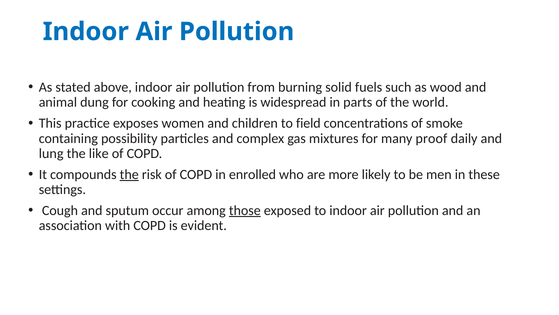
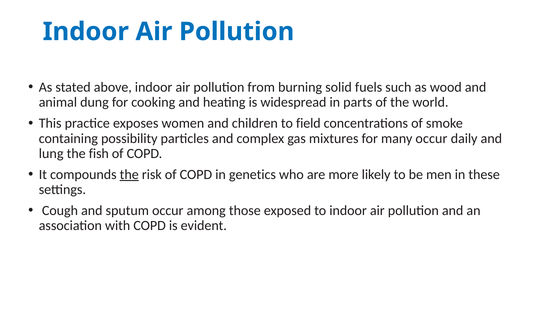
many proof: proof -> occur
like: like -> fish
enrolled: enrolled -> genetics
those underline: present -> none
